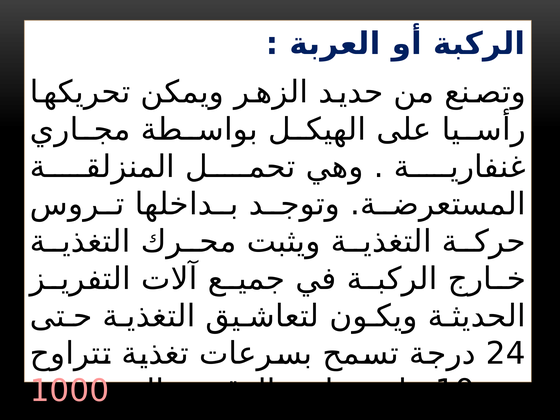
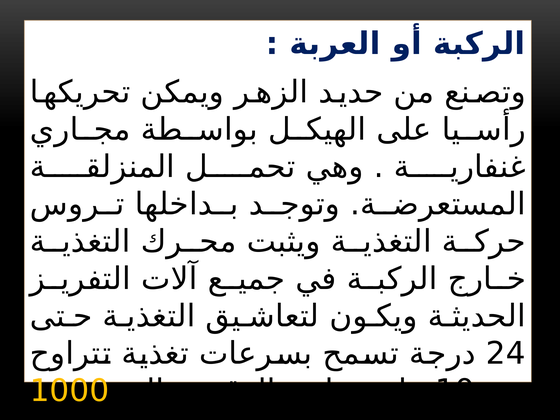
1000 colour: pink -> yellow
